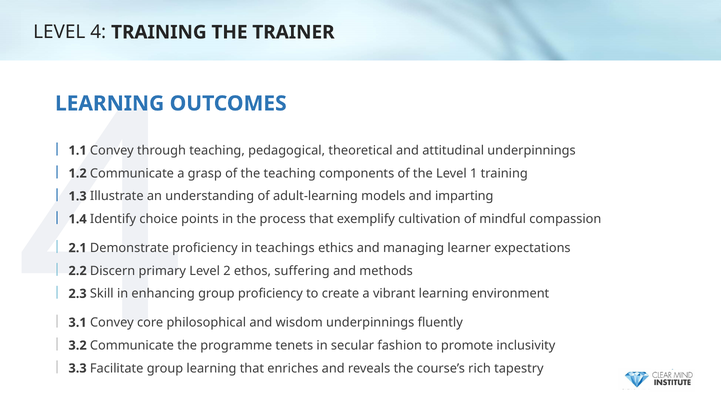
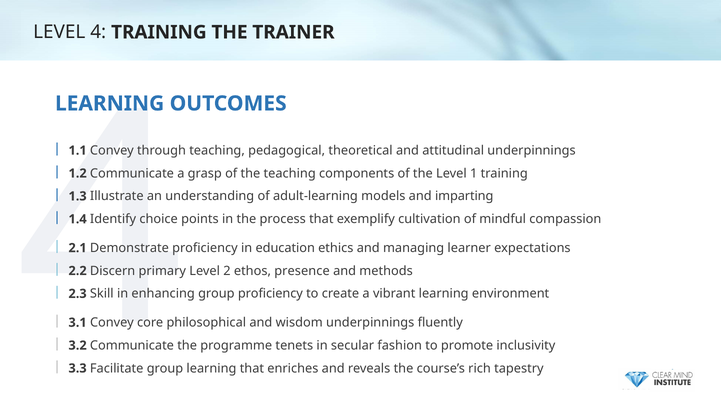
teachings: teachings -> education
suffering: suffering -> presence
